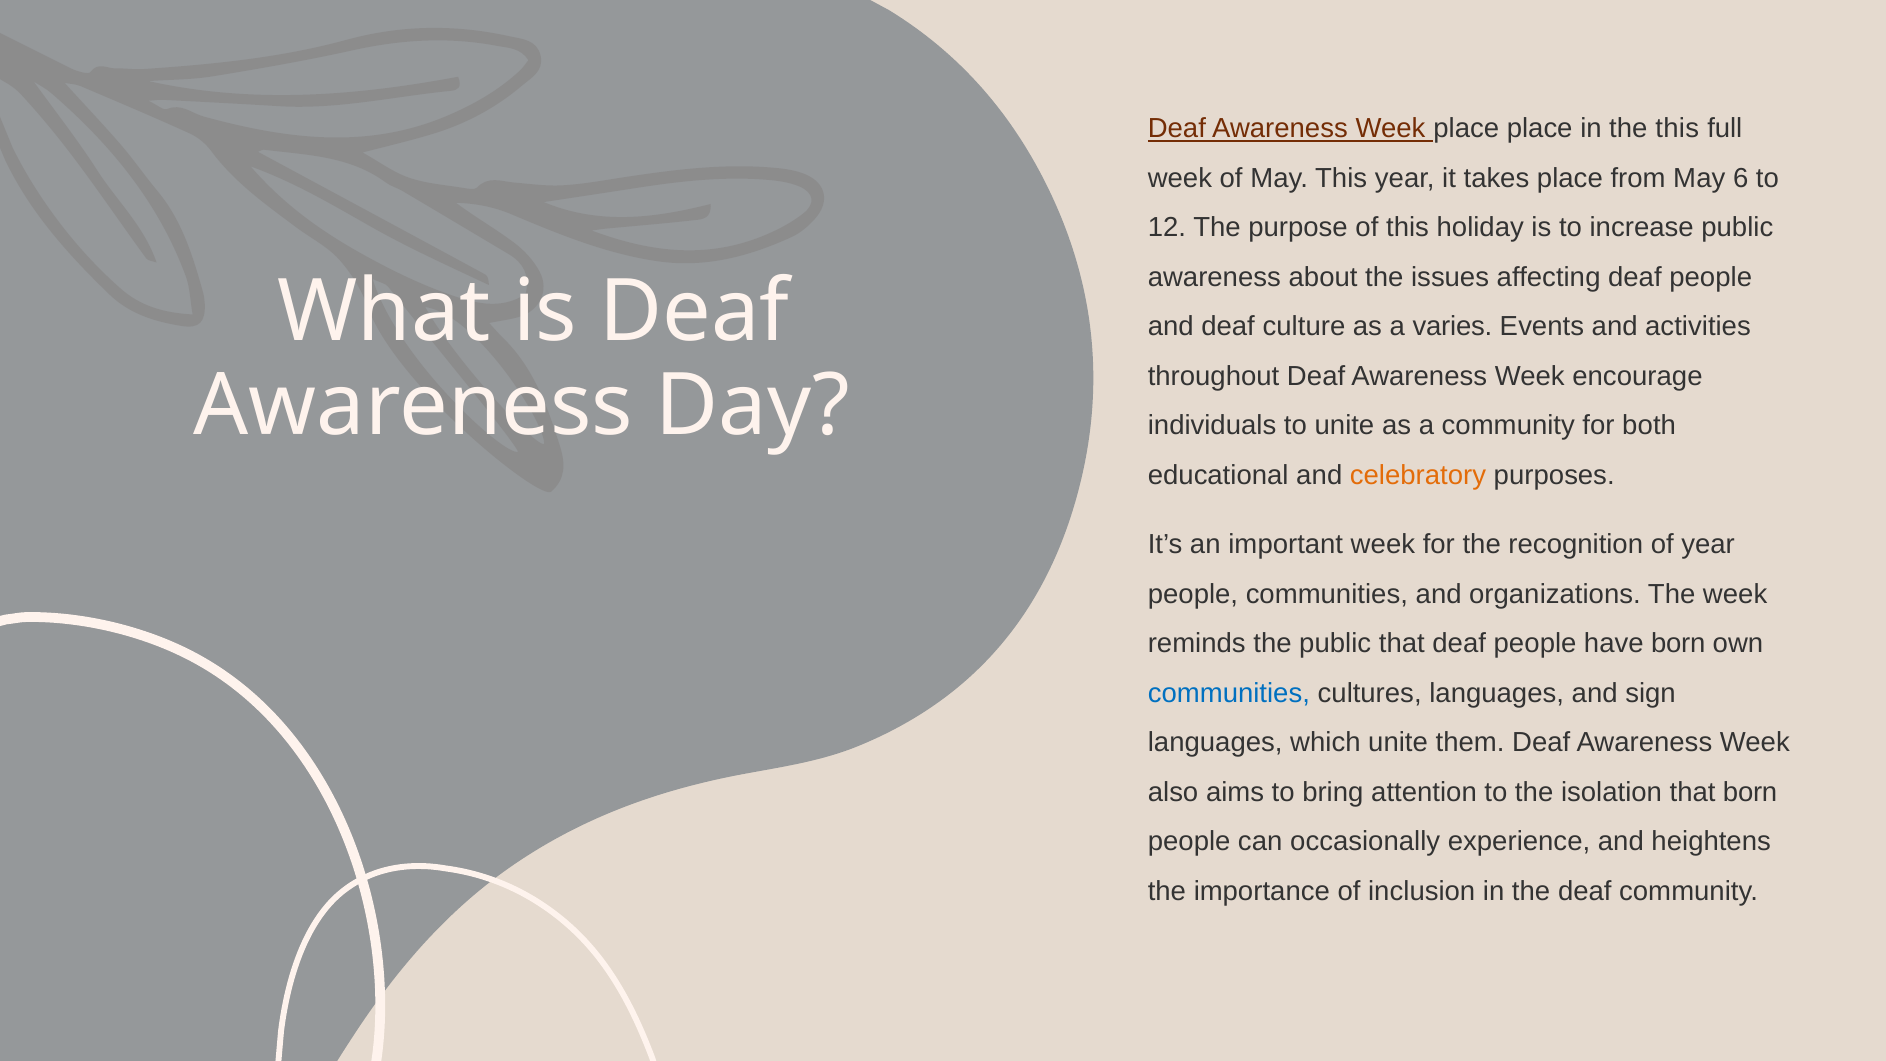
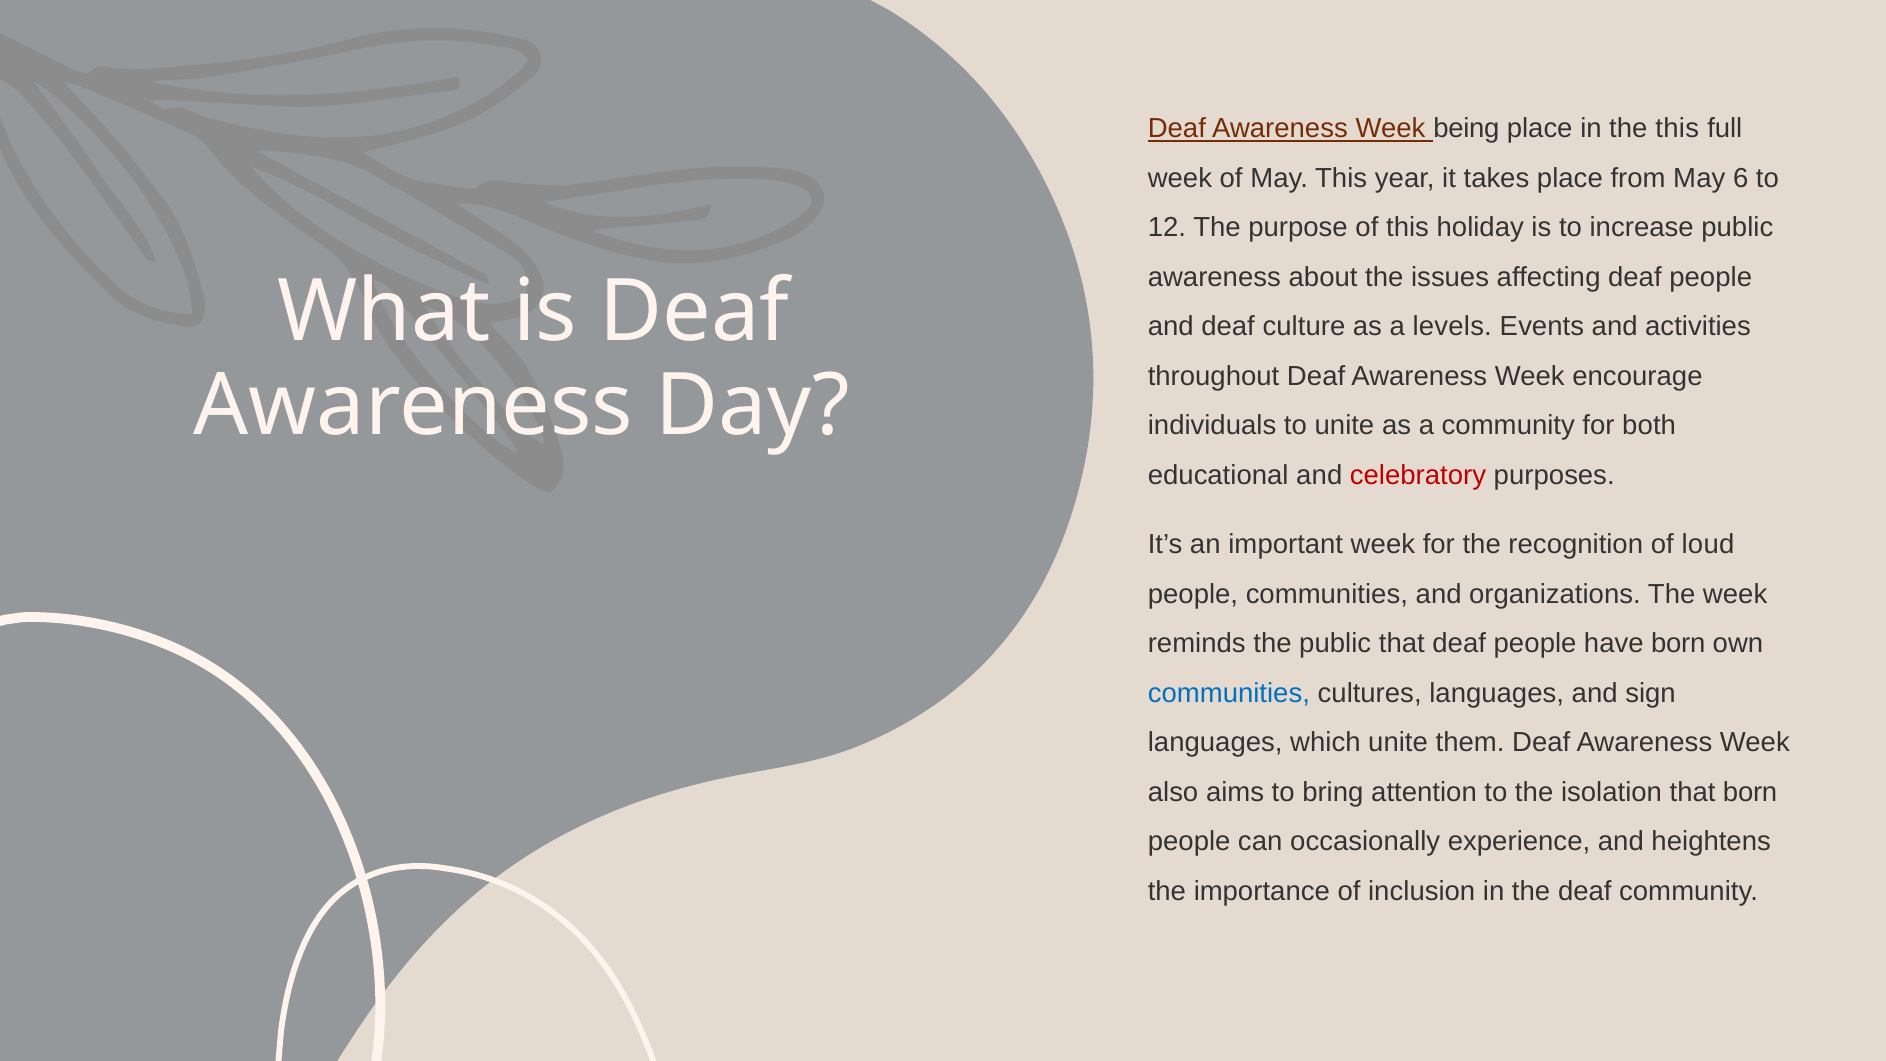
Week place: place -> being
varies: varies -> levels
celebratory colour: orange -> red
of year: year -> loud
